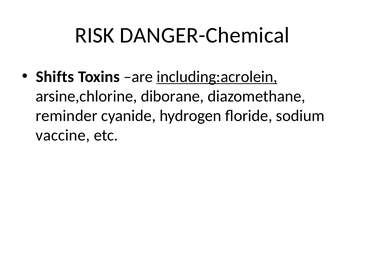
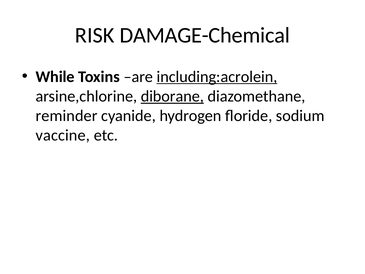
DANGER-Chemical: DANGER-Chemical -> DAMAGE-Chemical
Shifts: Shifts -> While
diborane underline: none -> present
